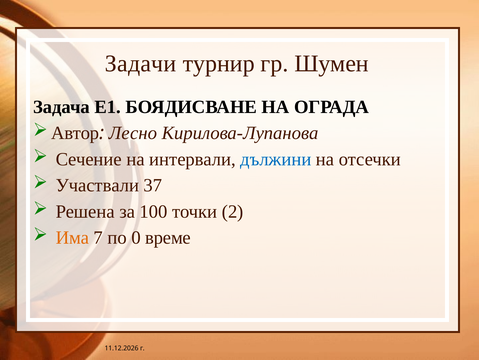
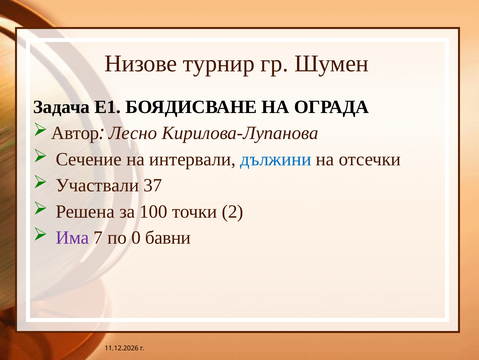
Задачи: Задачи -> Низове
Има colour: orange -> purple
време: време -> бавни
